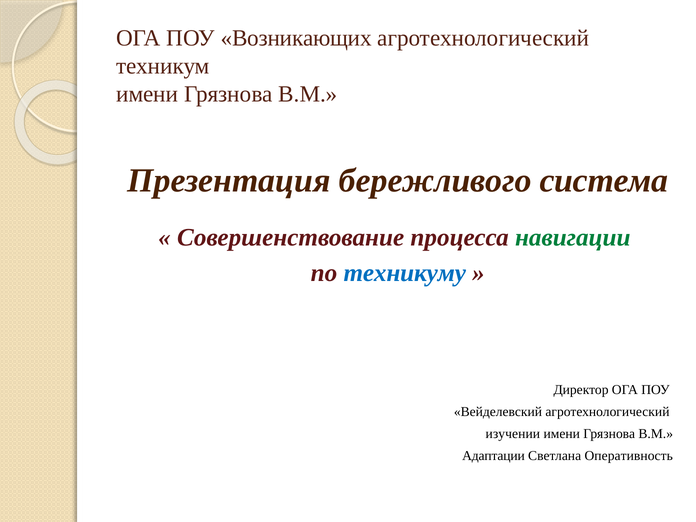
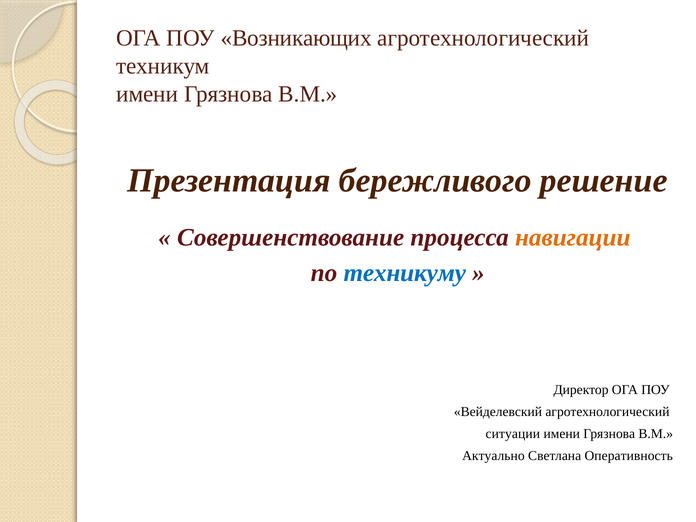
система: система -> решение
навигации colour: green -> orange
изучении: изучении -> ситуации
Адаптации: Адаптации -> Актуально
